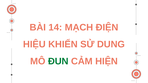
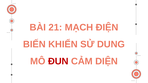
14: 14 -> 21
HIỆU: HIỆU -> BIẾN
ĐUN colour: green -> red
HIỆN: HIỆN -> DIỆN
